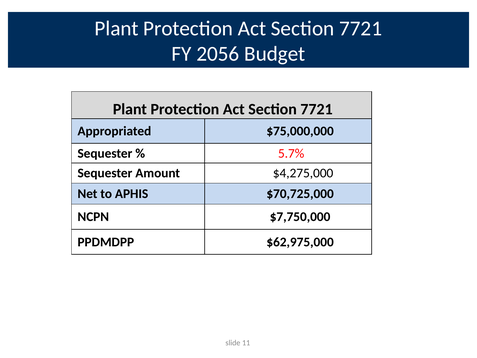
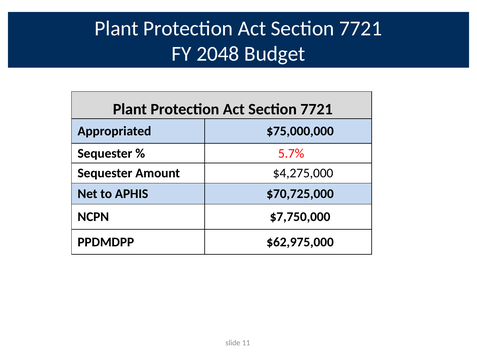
2056: 2056 -> 2048
